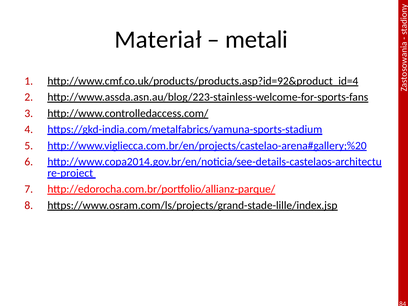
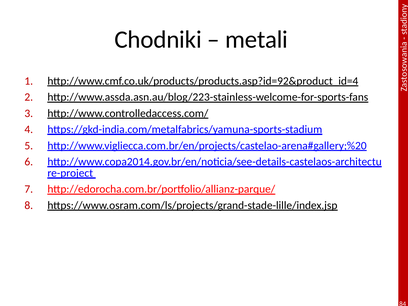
Materiał: Materiał -> Chodniki
